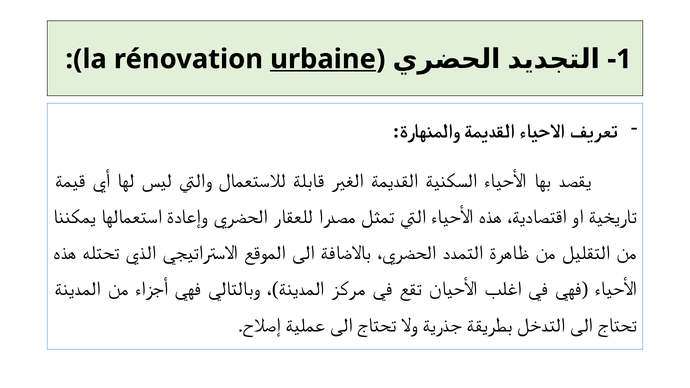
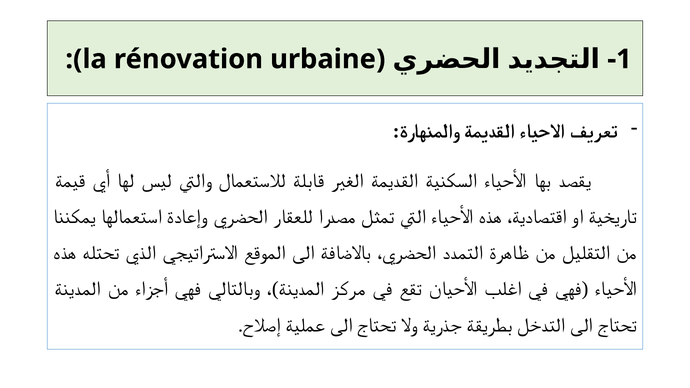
urbaine underline: present -> none
